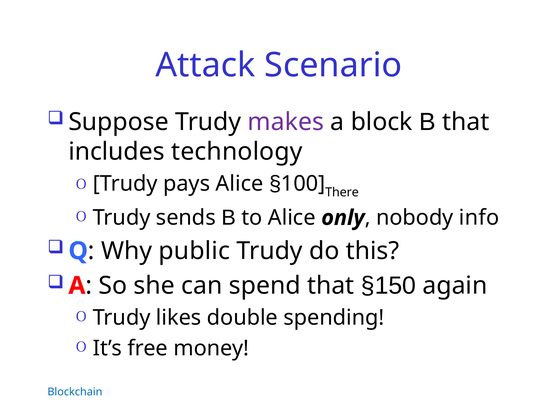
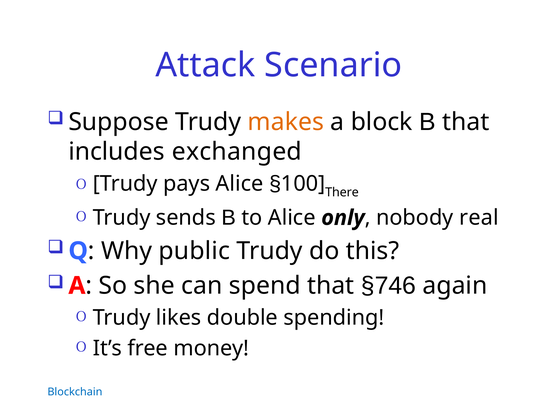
makes colour: purple -> orange
technology: technology -> exchanged
info: info -> real
§150: §150 -> §746
